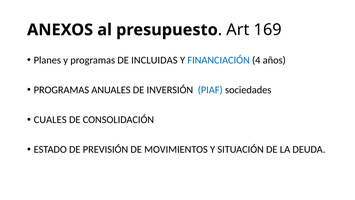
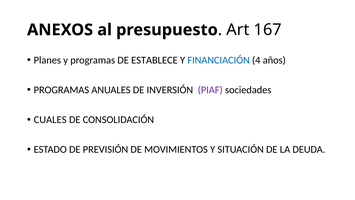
169: 169 -> 167
INCLUIDAS: INCLUIDAS -> ESTABLECE
PIAF colour: blue -> purple
